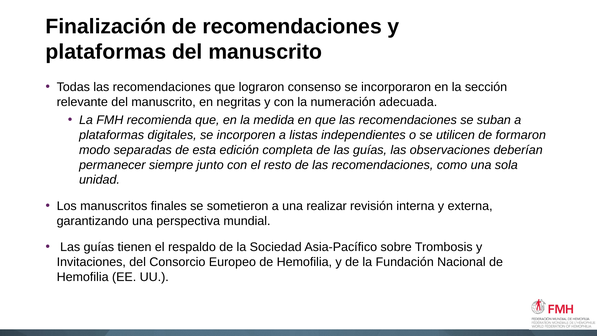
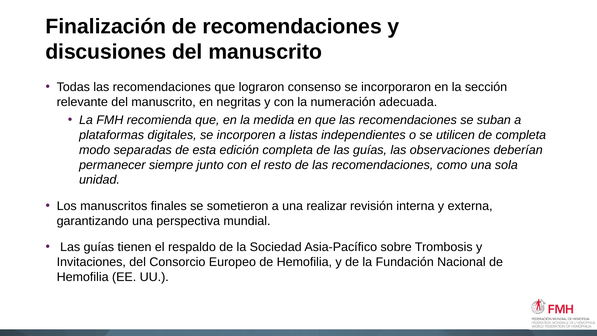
plataformas at (106, 52): plataformas -> discusiones
de formaron: formaron -> completa
